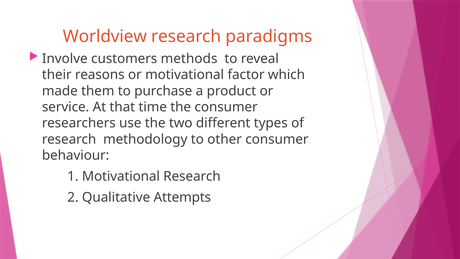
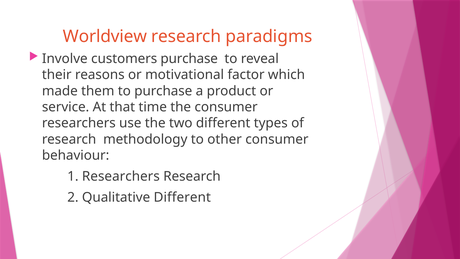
customers methods: methods -> purchase
1 Motivational: Motivational -> Researchers
Qualitative Attempts: Attempts -> Different
